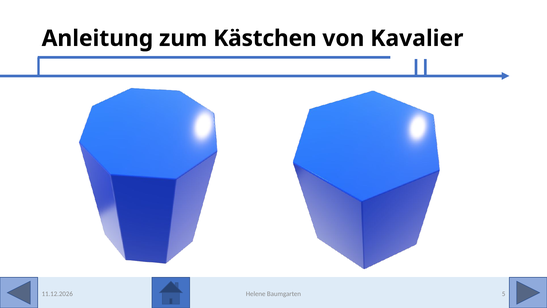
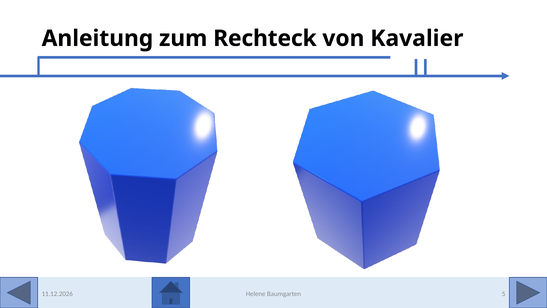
Kästchen: Kästchen -> Rechteck
